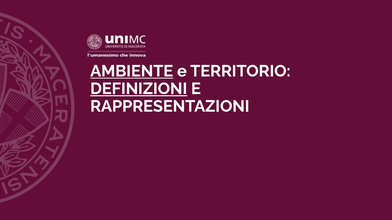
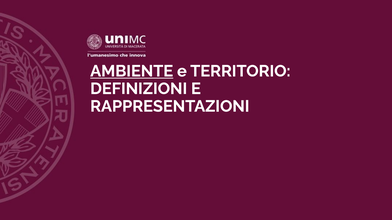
DEFINIZIONI underline: present -> none
